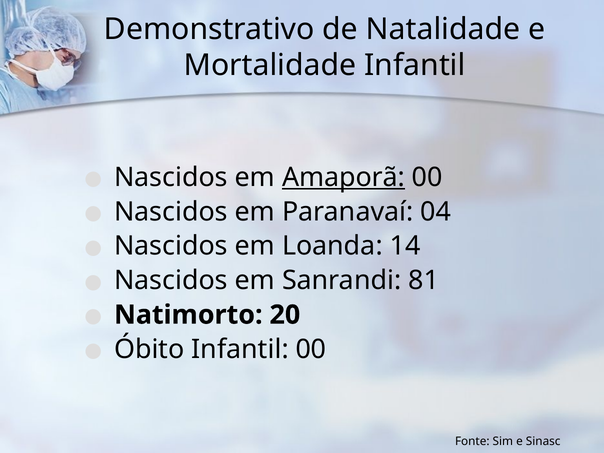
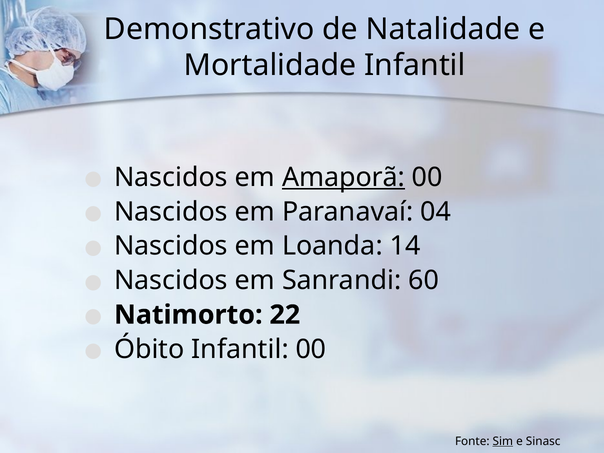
81: 81 -> 60
20: 20 -> 22
Sim underline: none -> present
